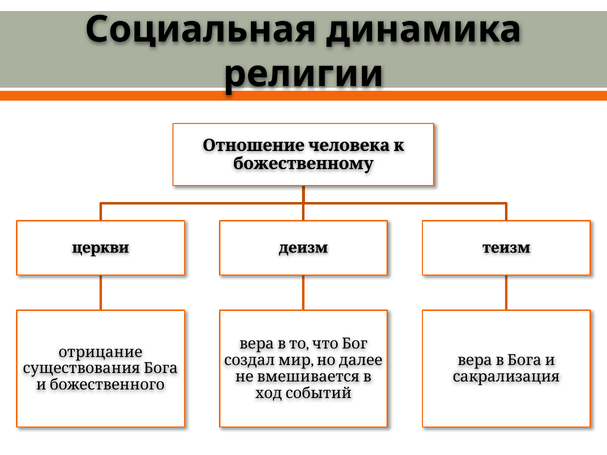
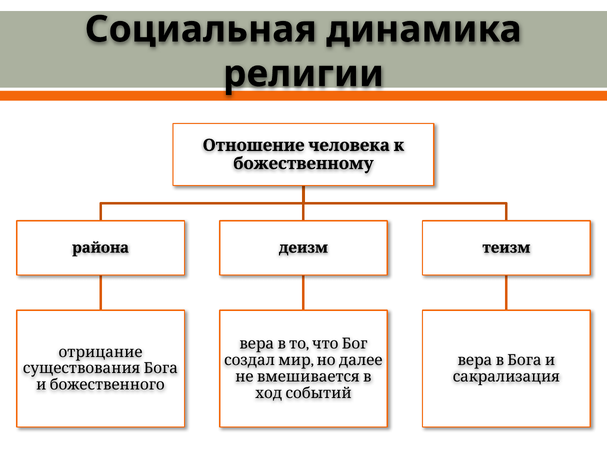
церкви: церкви -> района
